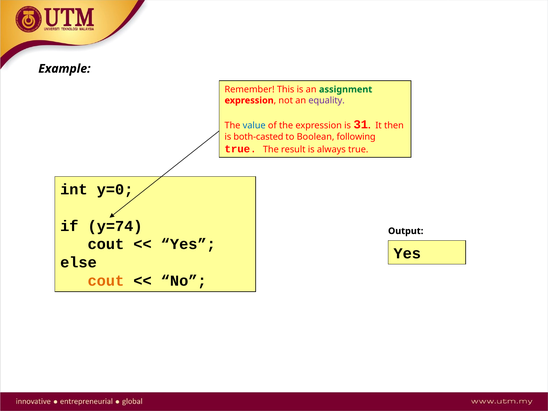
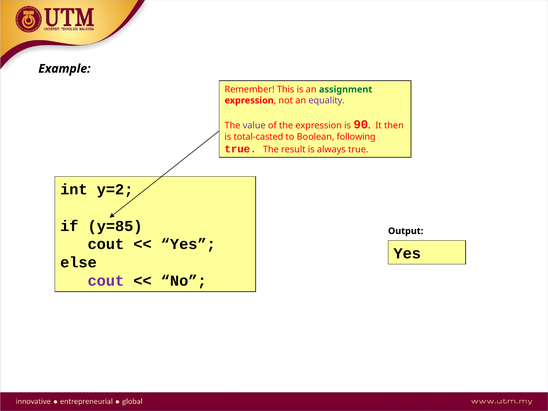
value colour: blue -> purple
31: 31 -> 90
both-casted: both-casted -> total-casted
y=0: y=0 -> y=2
y=74: y=74 -> y=85
cout at (106, 281) colour: orange -> purple
